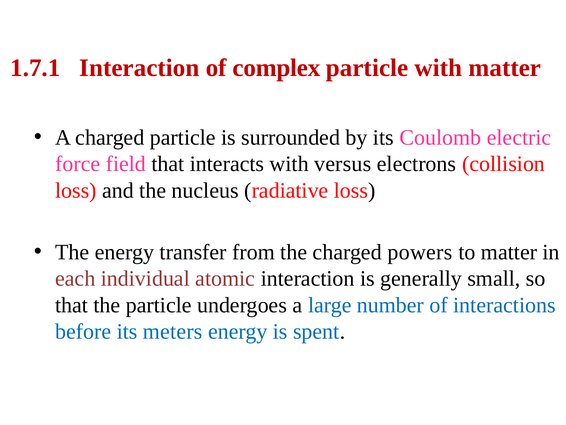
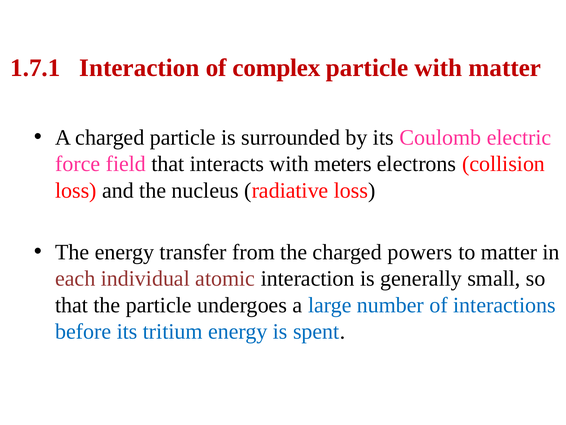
versus: versus -> meters
meters: meters -> tritium
